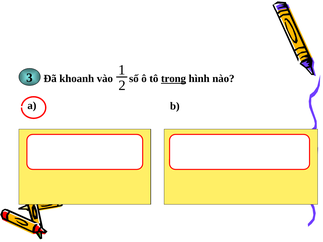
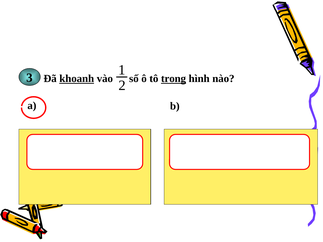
khoanh underline: none -> present
